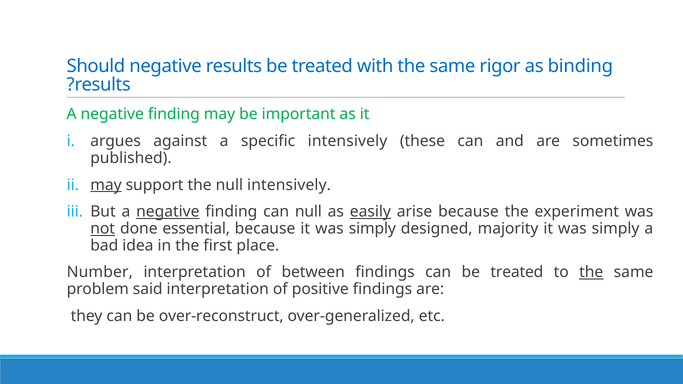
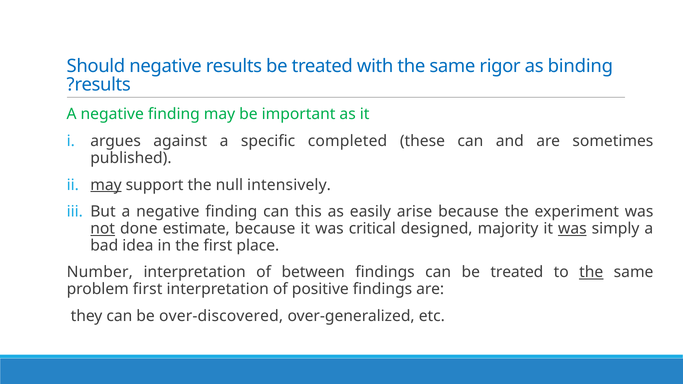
specific intensively: intensively -> completed
negative at (168, 212) underline: present -> none
can null: null -> this
easily underline: present -> none
essential: essential -> estimate
because it was simply: simply -> critical
was at (572, 229) underline: none -> present
problem said: said -> first
over-reconstruct: over-reconstruct -> over-discovered
